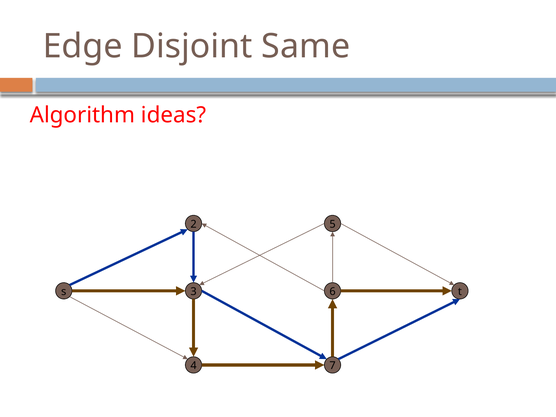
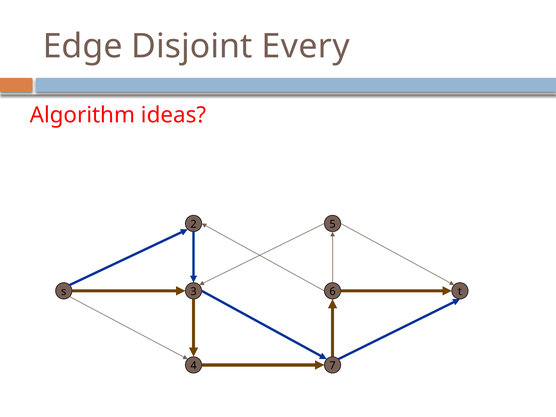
Same: Same -> Every
